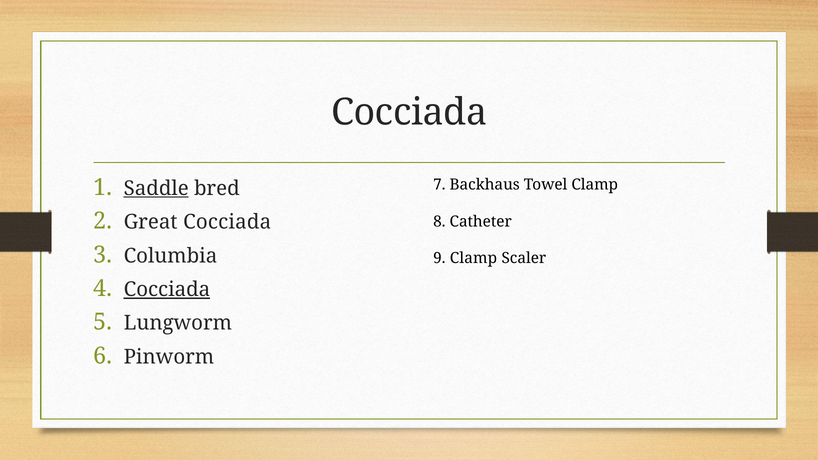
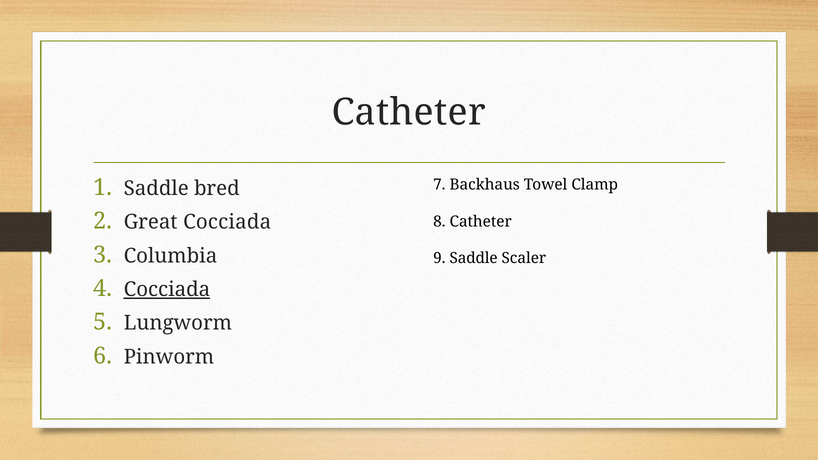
Cocciada at (409, 112): Cocciada -> Catheter
Saddle at (156, 188) underline: present -> none
9 Clamp: Clamp -> Saddle
